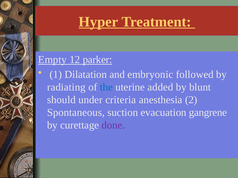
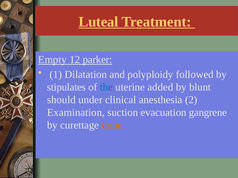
Hyper: Hyper -> Luteal
embryonic: embryonic -> polyploidy
radiating: radiating -> stipulates
criteria: criteria -> clinical
Spontaneous: Spontaneous -> Examination
done colour: purple -> orange
